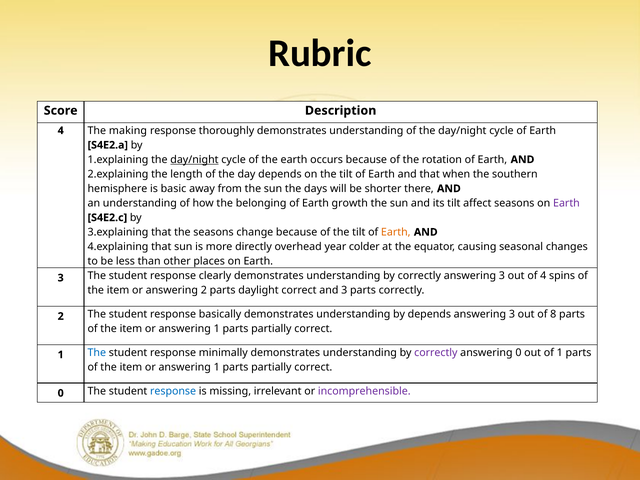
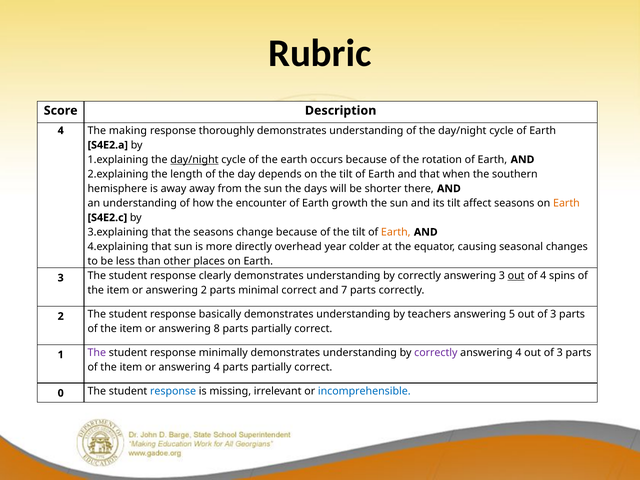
is basic: basic -> away
belonging: belonging -> encounter
Earth at (566, 203) colour: purple -> orange
out at (516, 276) underline: none -> present
daylight: daylight -> minimal
and 3: 3 -> 7
by depends: depends -> teachers
3 at (512, 314): 3 -> 5
8 at (553, 314): 8 -> 3
1 at (217, 329): 1 -> 8
The at (97, 353) colour: blue -> purple
0 at (518, 353): 0 -> 4
1 at (560, 353): 1 -> 3
1 at (217, 367): 1 -> 4
incomprehensible colour: purple -> blue
